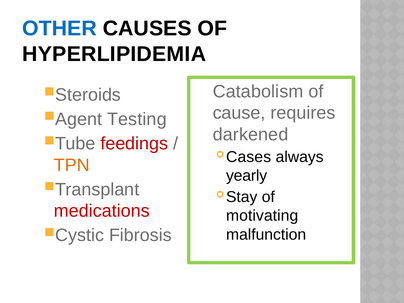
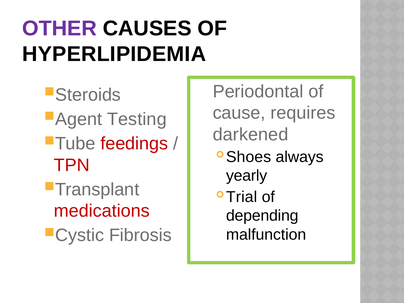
OTHER colour: blue -> purple
Catabolism: Catabolism -> Periodontal
Cases: Cases -> Shoes
TPN colour: orange -> red
Stay: Stay -> Trial
motivating: motivating -> depending
